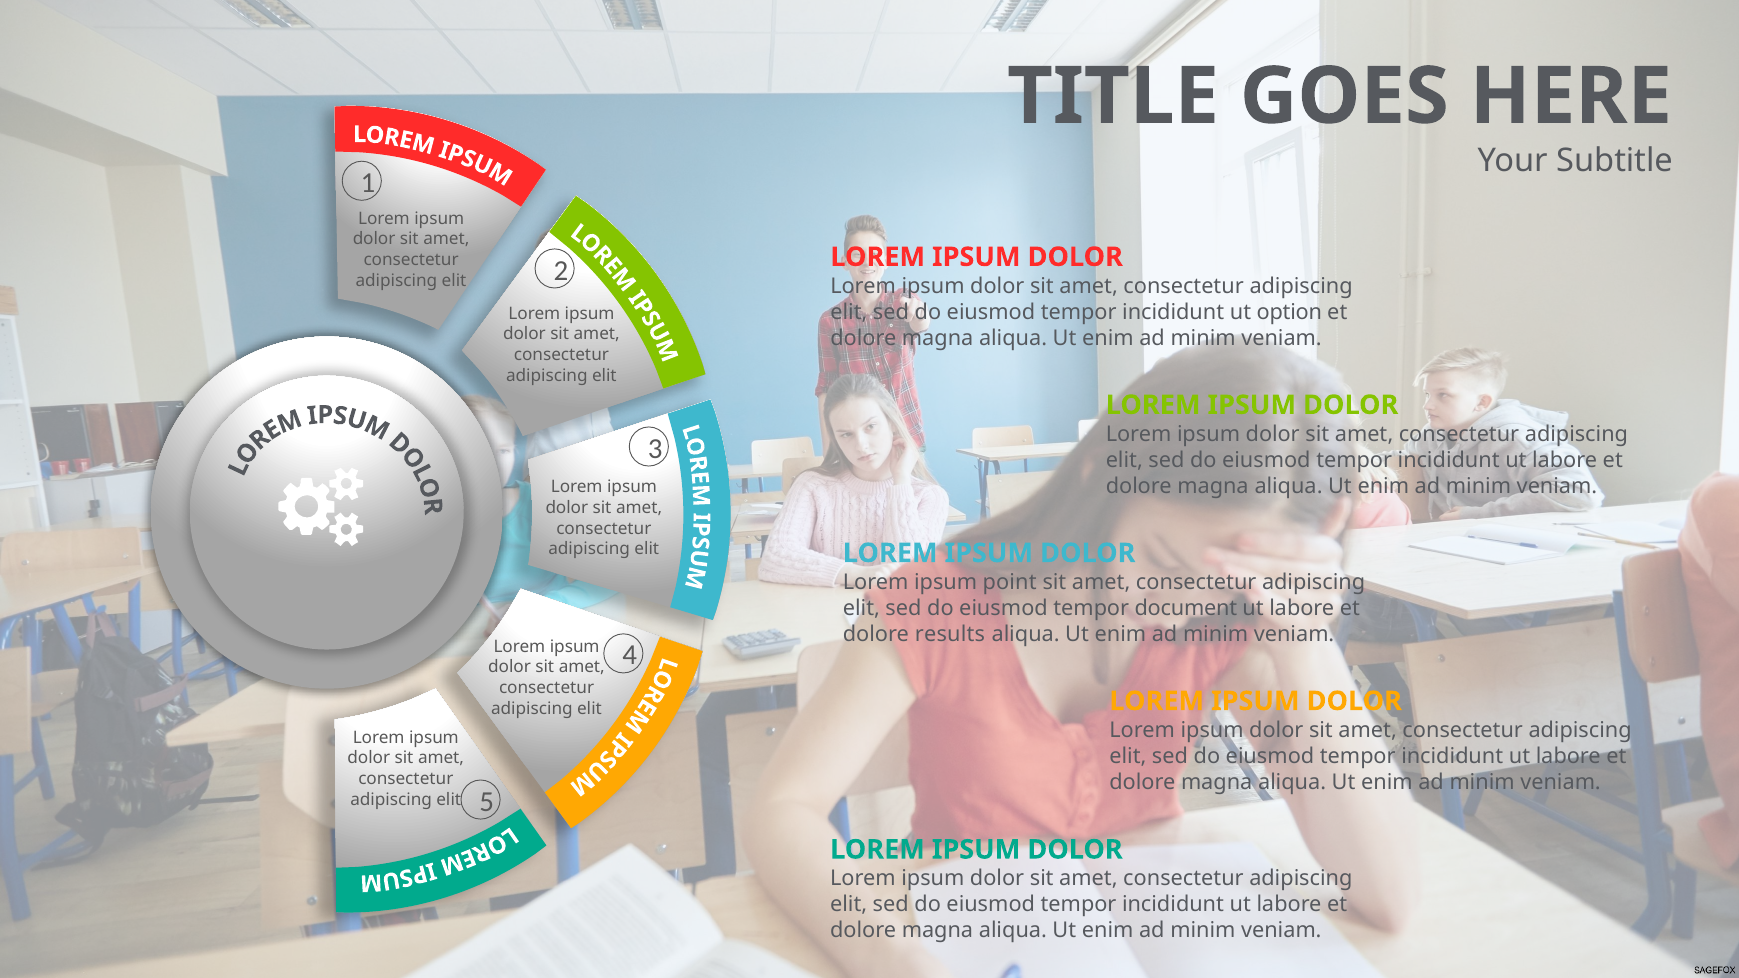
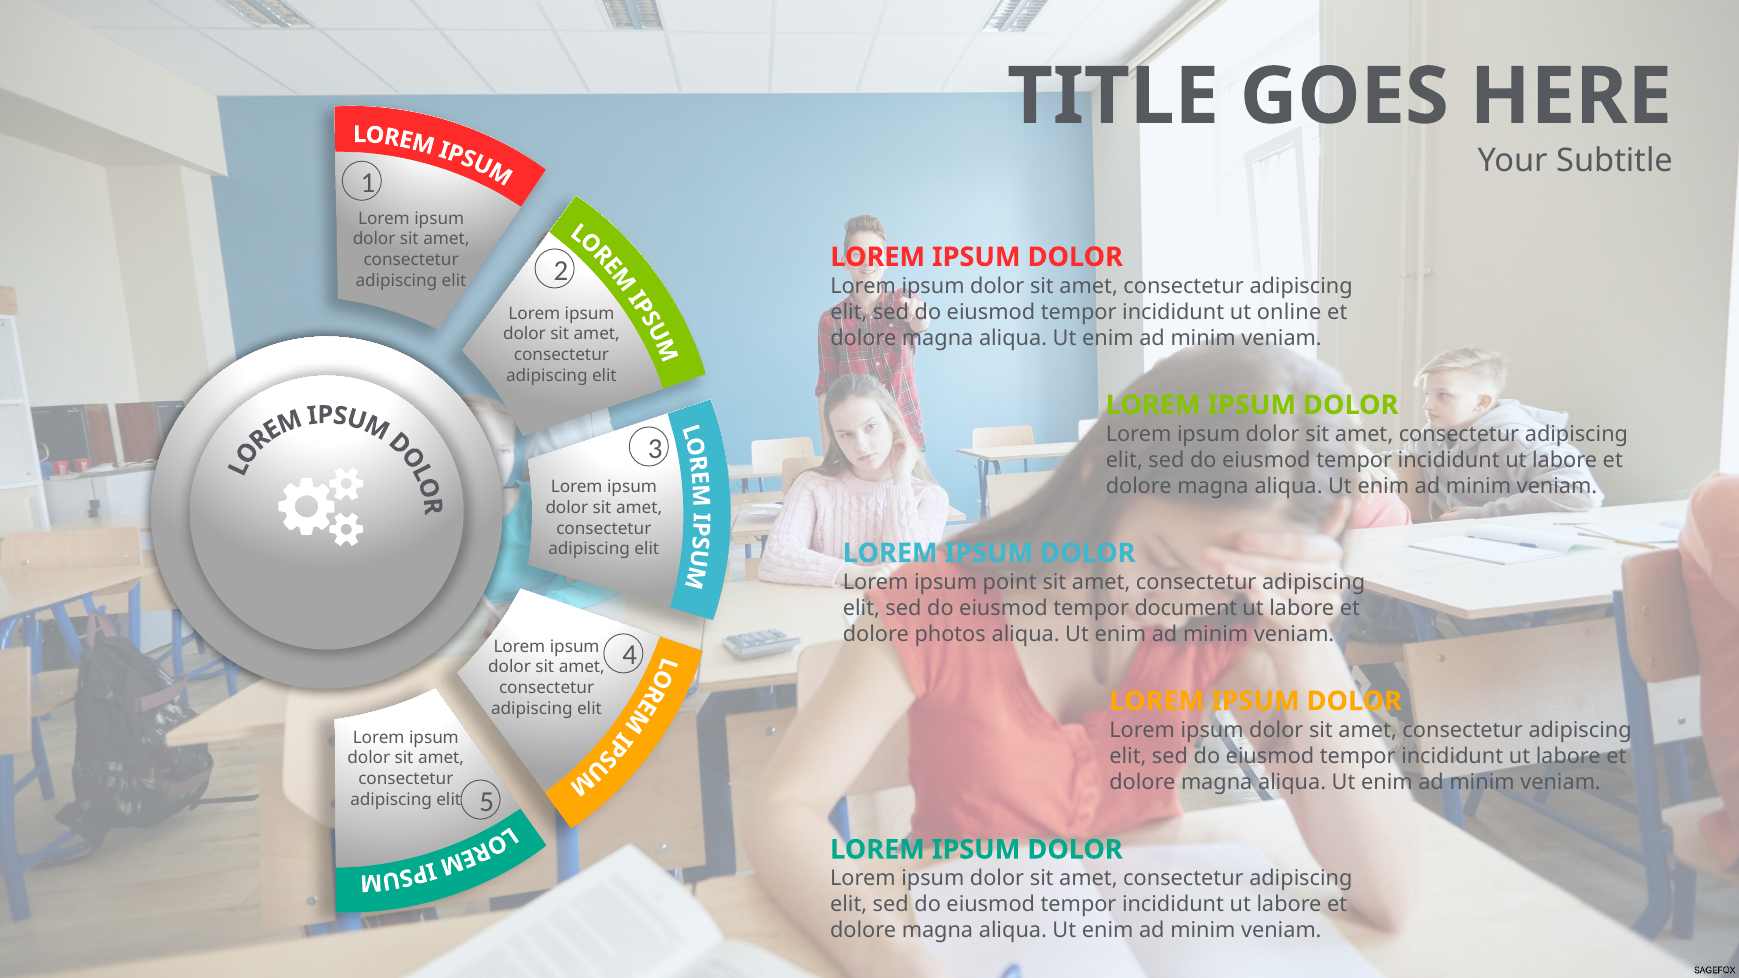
option: option -> online
results: results -> photos
